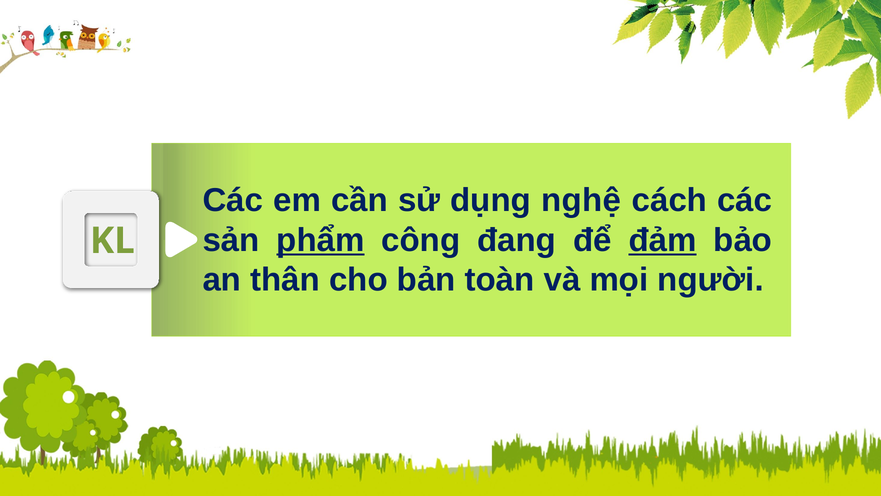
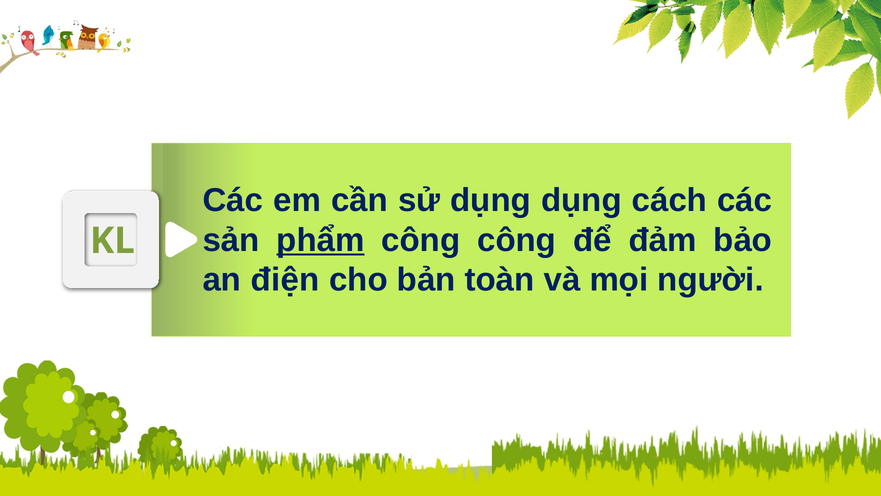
dụng nghệ: nghệ -> dụng
công đang: đang -> công
đảm underline: present -> none
thân: thân -> điện
